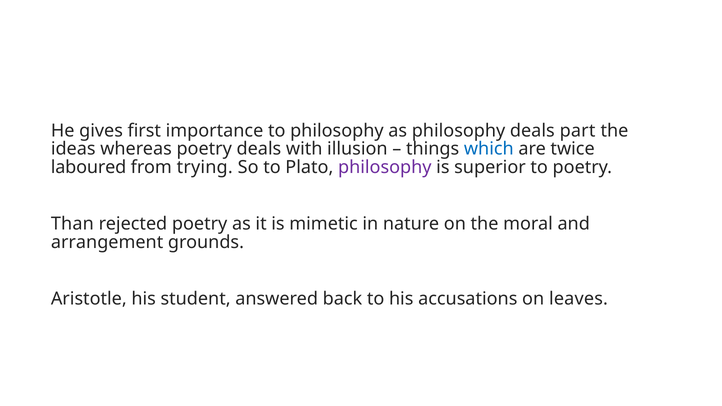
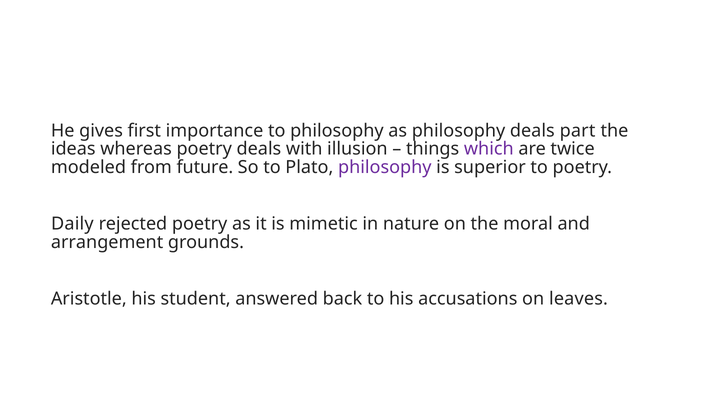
which colour: blue -> purple
laboured: laboured -> modeled
trying: trying -> future
Than: Than -> Daily
